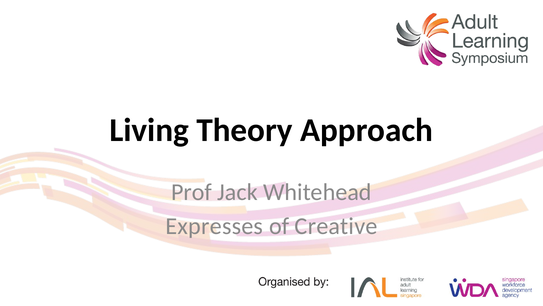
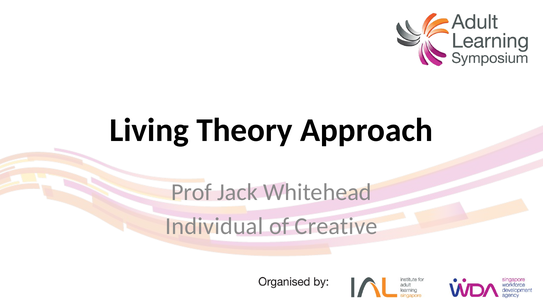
Expresses: Expresses -> Individual
